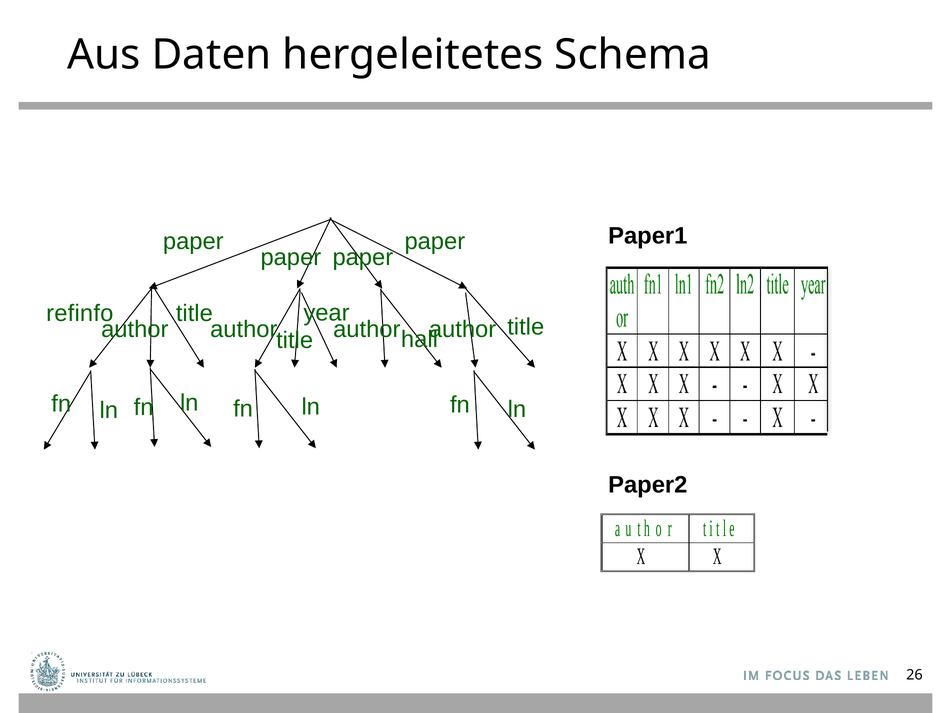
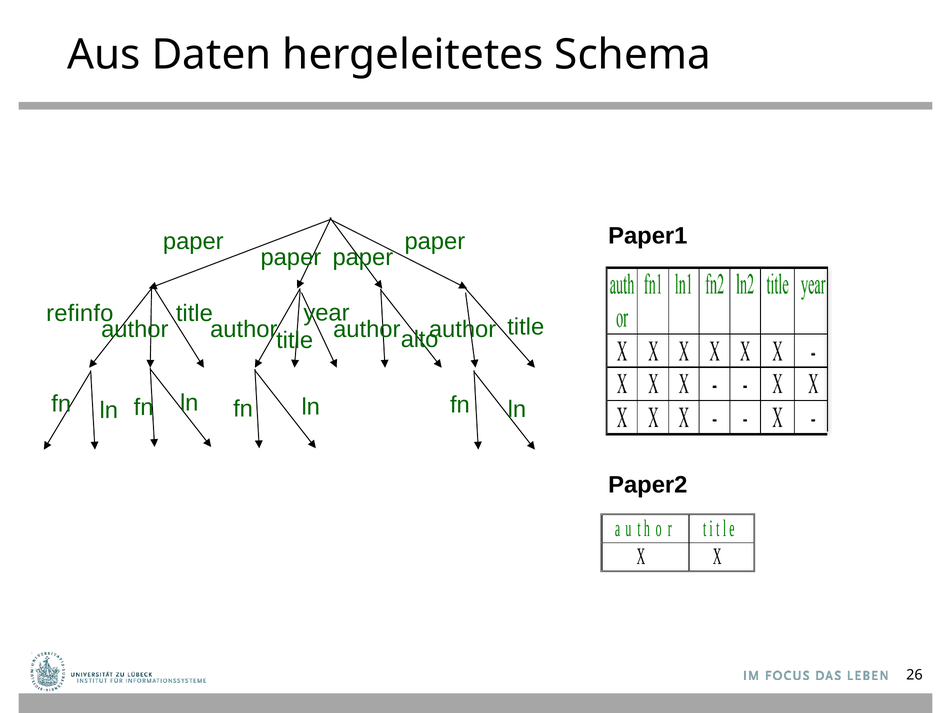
hall: hall -> alto
